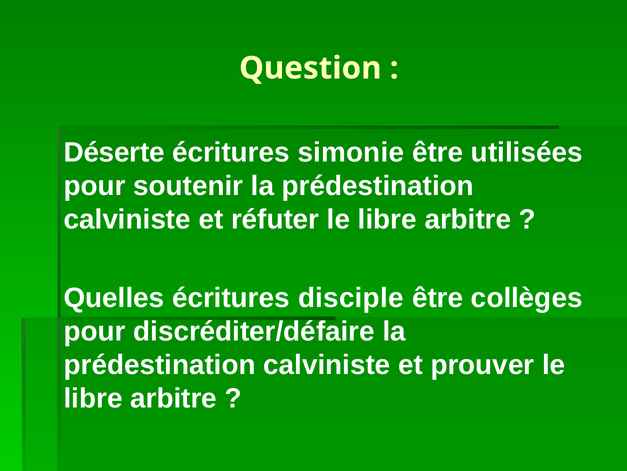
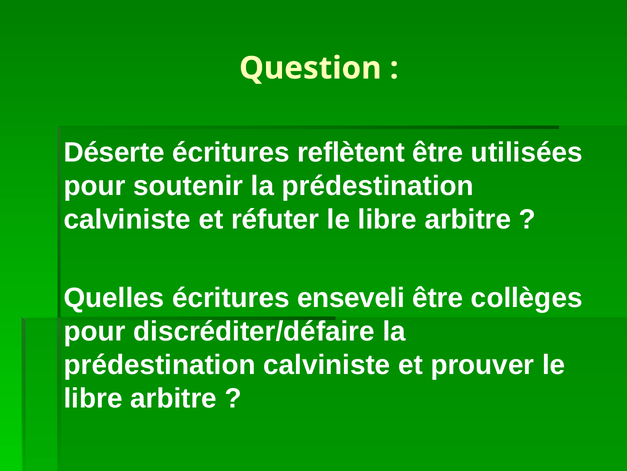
simonie: simonie -> reflètent
disciple: disciple -> enseveli
